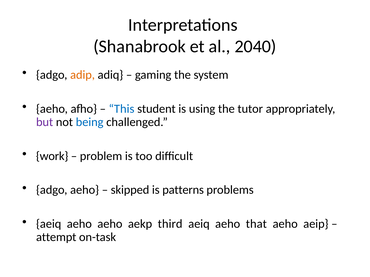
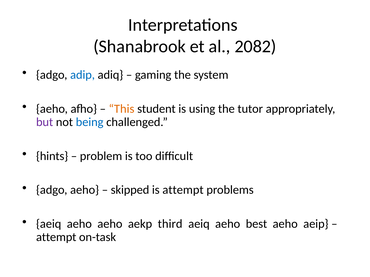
2040: 2040 -> 2082
adip colour: orange -> blue
This colour: blue -> orange
work: work -> hints
is patterns: patterns -> attempt
that: that -> best
